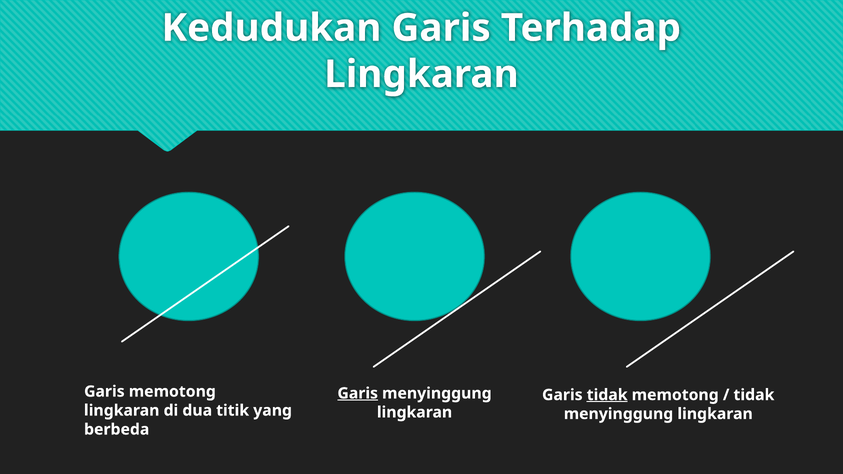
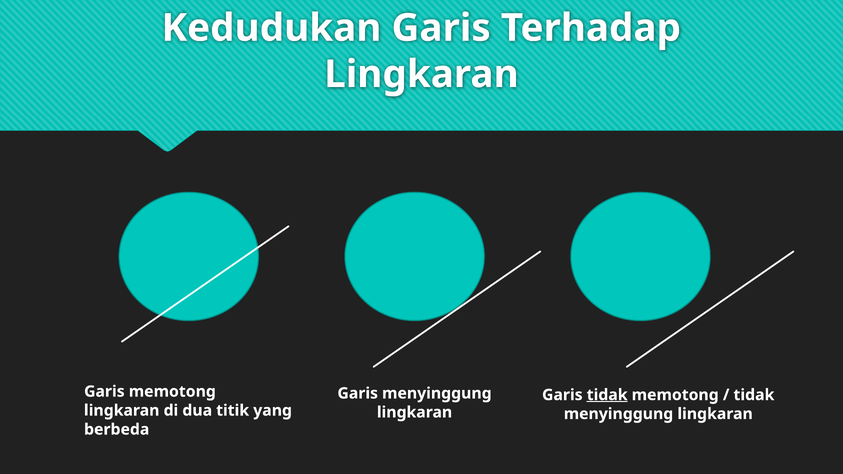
Garis at (358, 393) underline: present -> none
